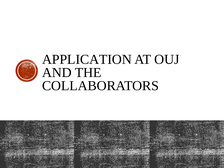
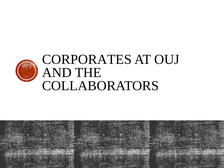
APPLICATION: APPLICATION -> CORPORATES
